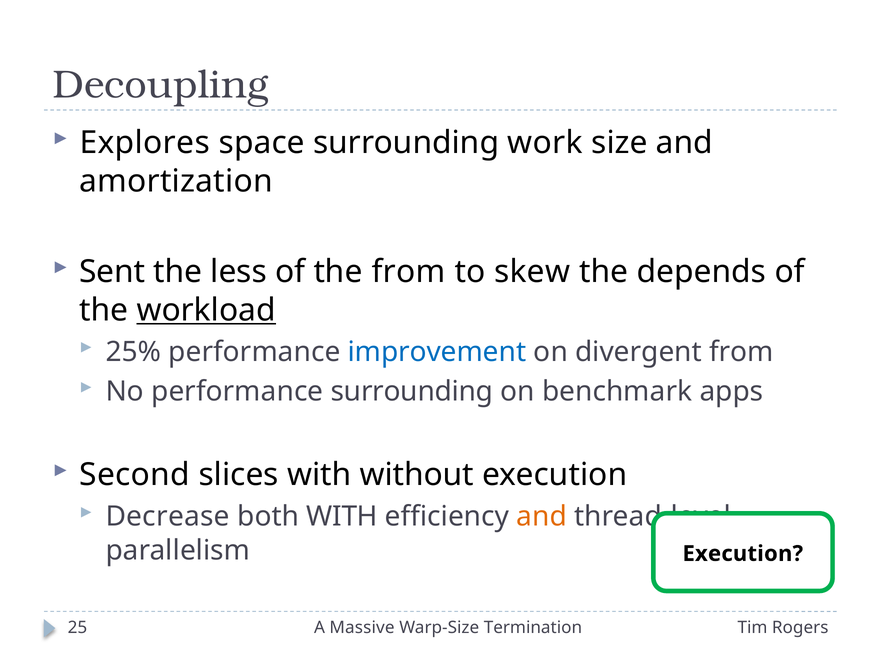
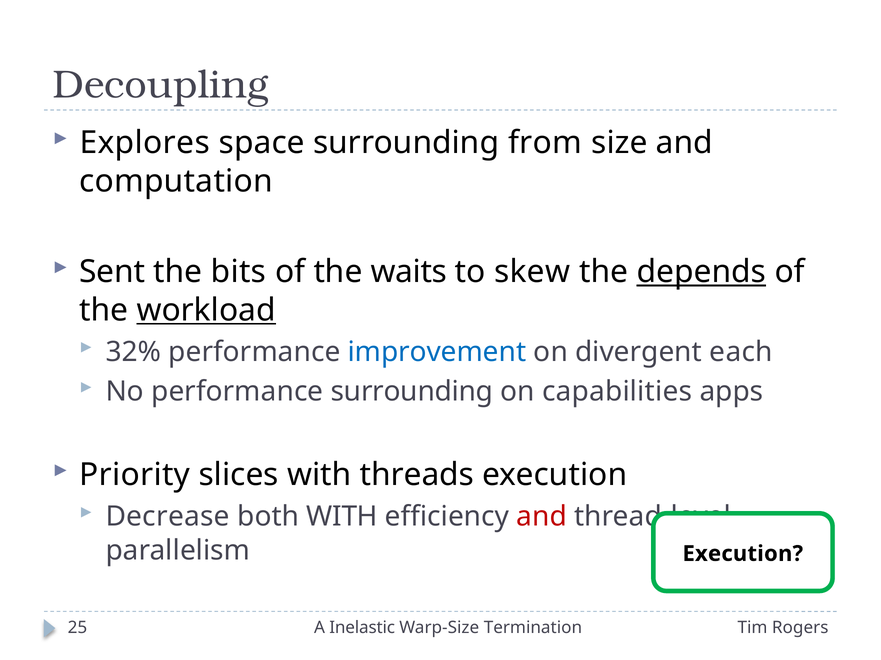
work: work -> from
amortization: amortization -> computation
less: less -> bits
the from: from -> waits
depends underline: none -> present
25%: 25% -> 32%
divergent from: from -> each
benchmark: benchmark -> capabilities
Second: Second -> Priority
without: without -> threads
and at (542, 517) colour: orange -> red
Massive: Massive -> Inelastic
